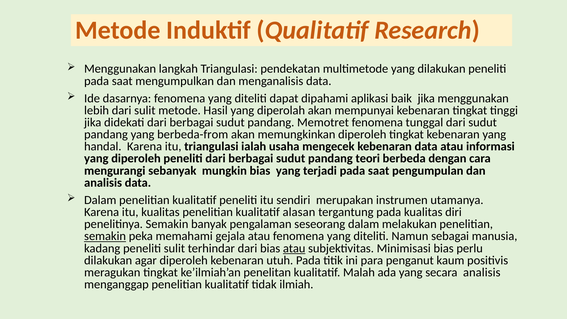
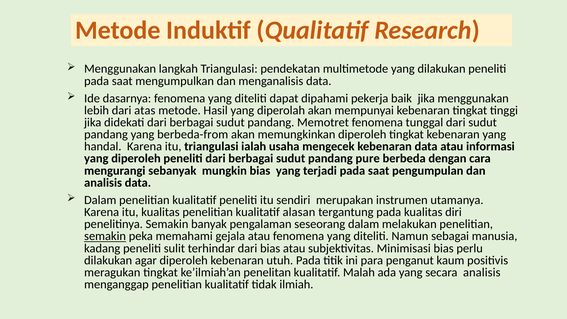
aplikasi: aplikasi -> pekerja
dari sulit: sulit -> atas
teori: teori -> pure
atau at (294, 248) underline: present -> none
